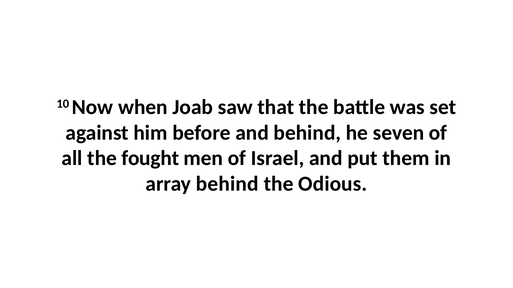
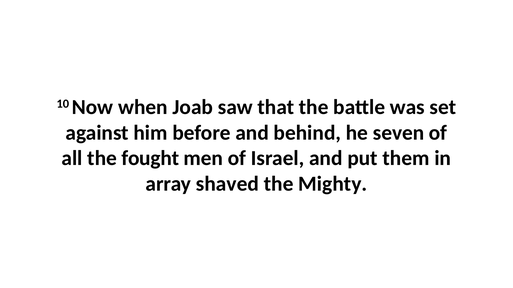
array behind: behind -> shaved
Odious: Odious -> Mighty
